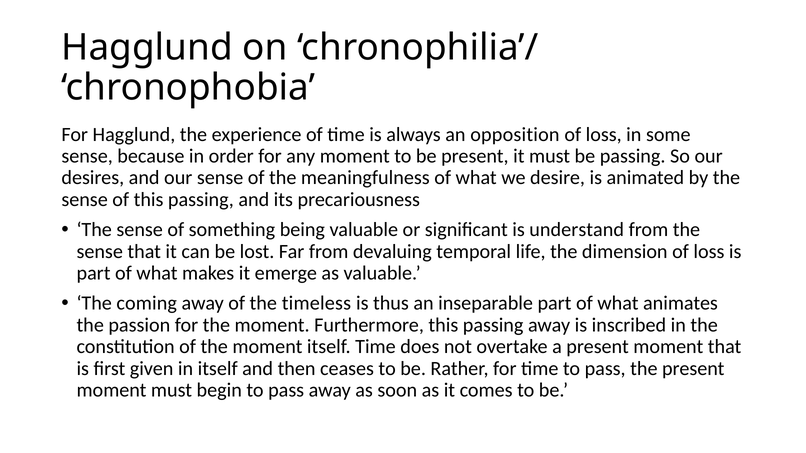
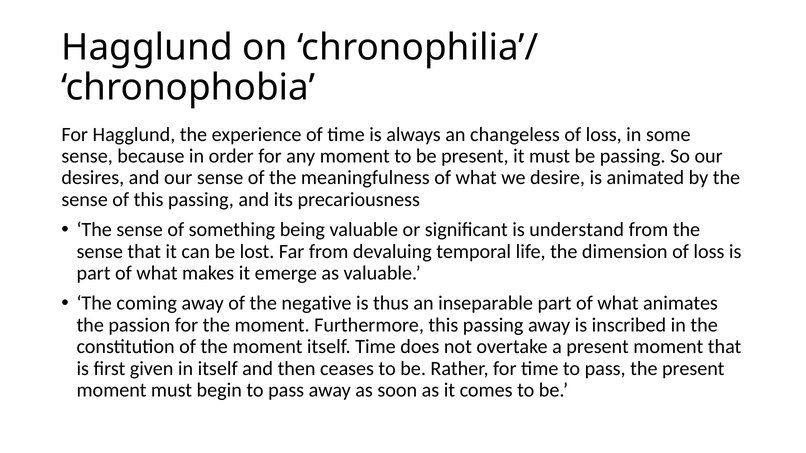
opposition: opposition -> changeless
timeless: timeless -> negative
